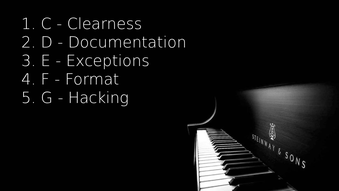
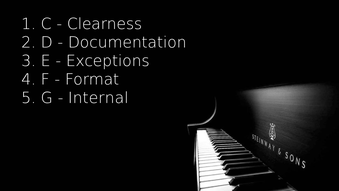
Hacking: Hacking -> Internal
